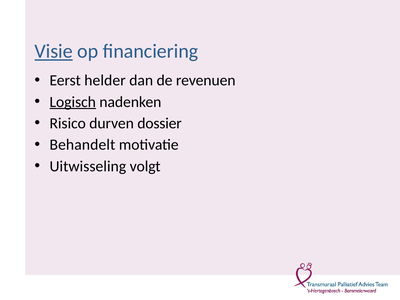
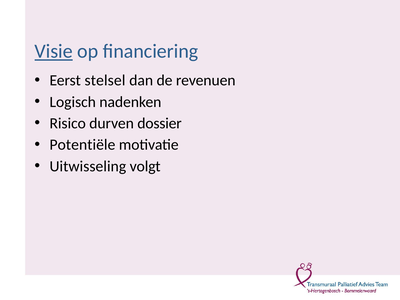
helder: helder -> stelsel
Logisch underline: present -> none
Behandelt: Behandelt -> Potentiële
